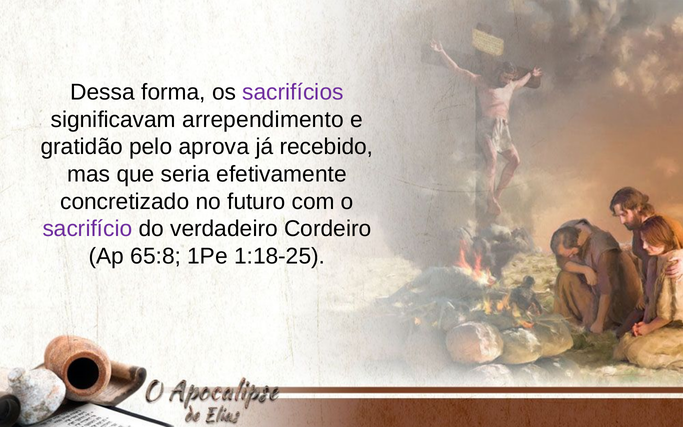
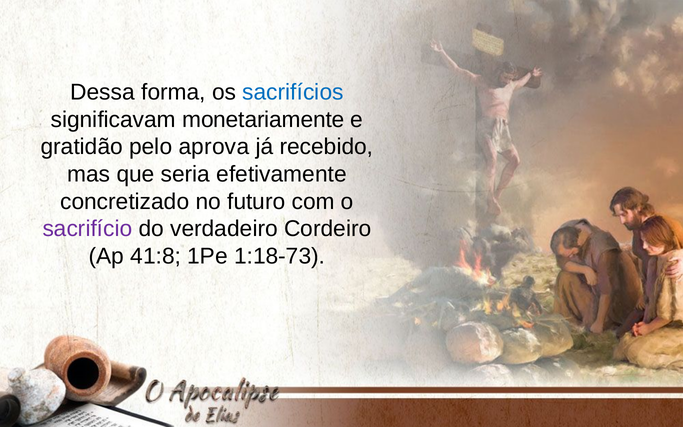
sacrifícios colour: purple -> blue
arrependimento: arrependimento -> monetariamente
65:8: 65:8 -> 41:8
1:18-25: 1:18-25 -> 1:18-73
